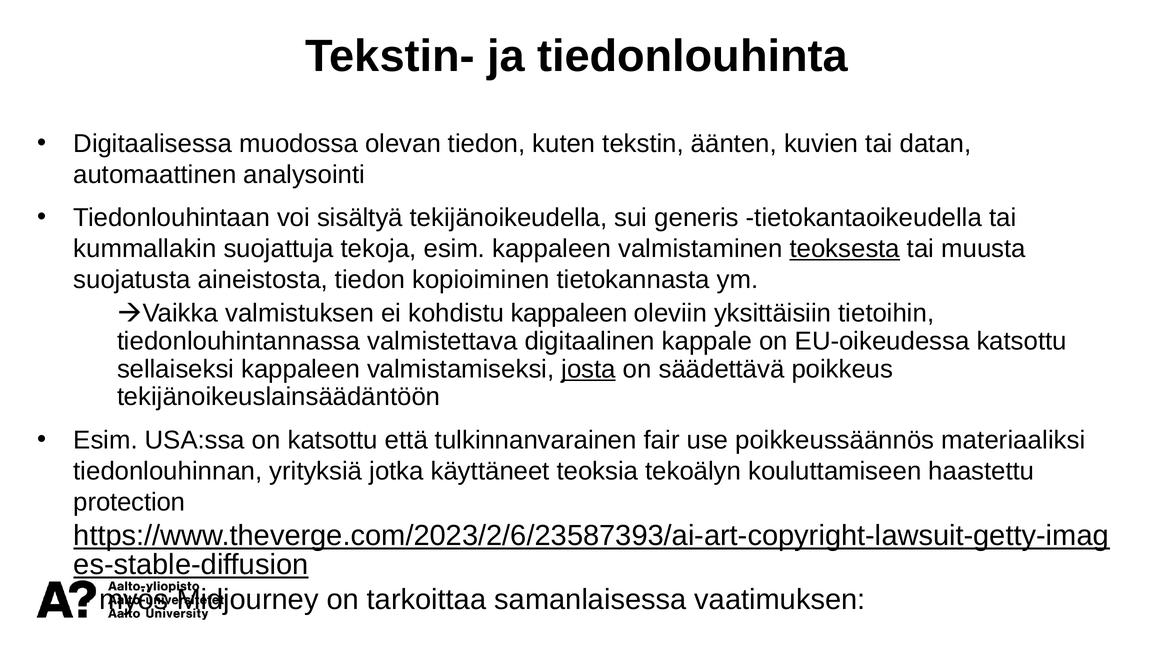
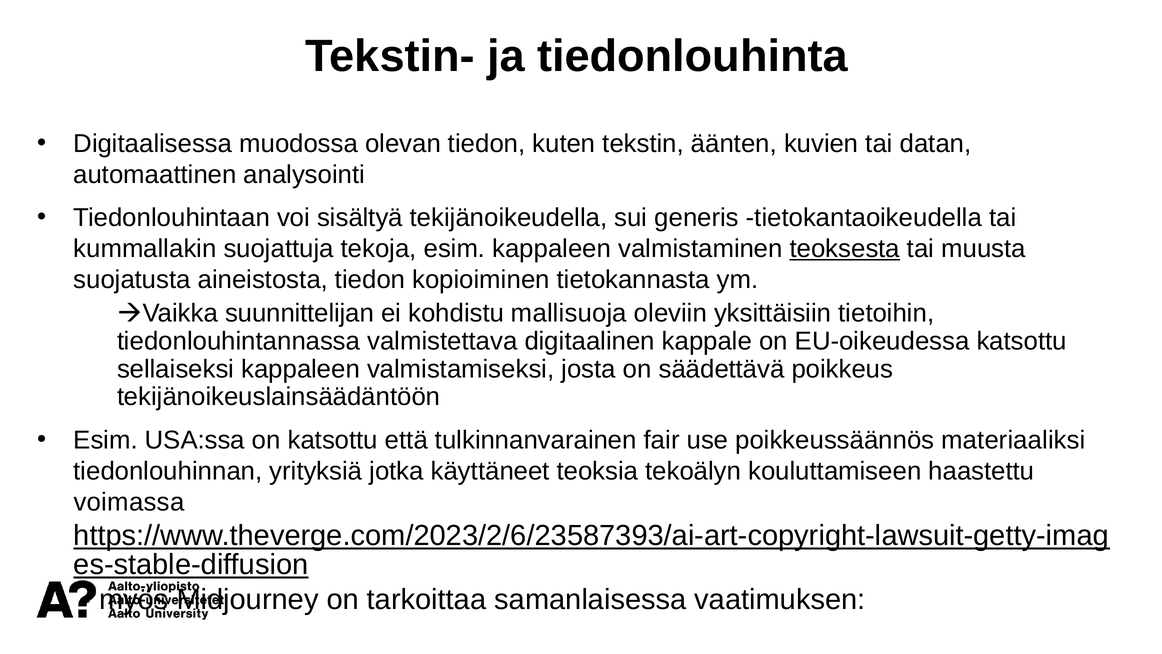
valmistuksen: valmistuksen -> suunnittelijan
kohdistu kappaleen: kappaleen -> mallisuoja
josta underline: present -> none
protection: protection -> voimassa
